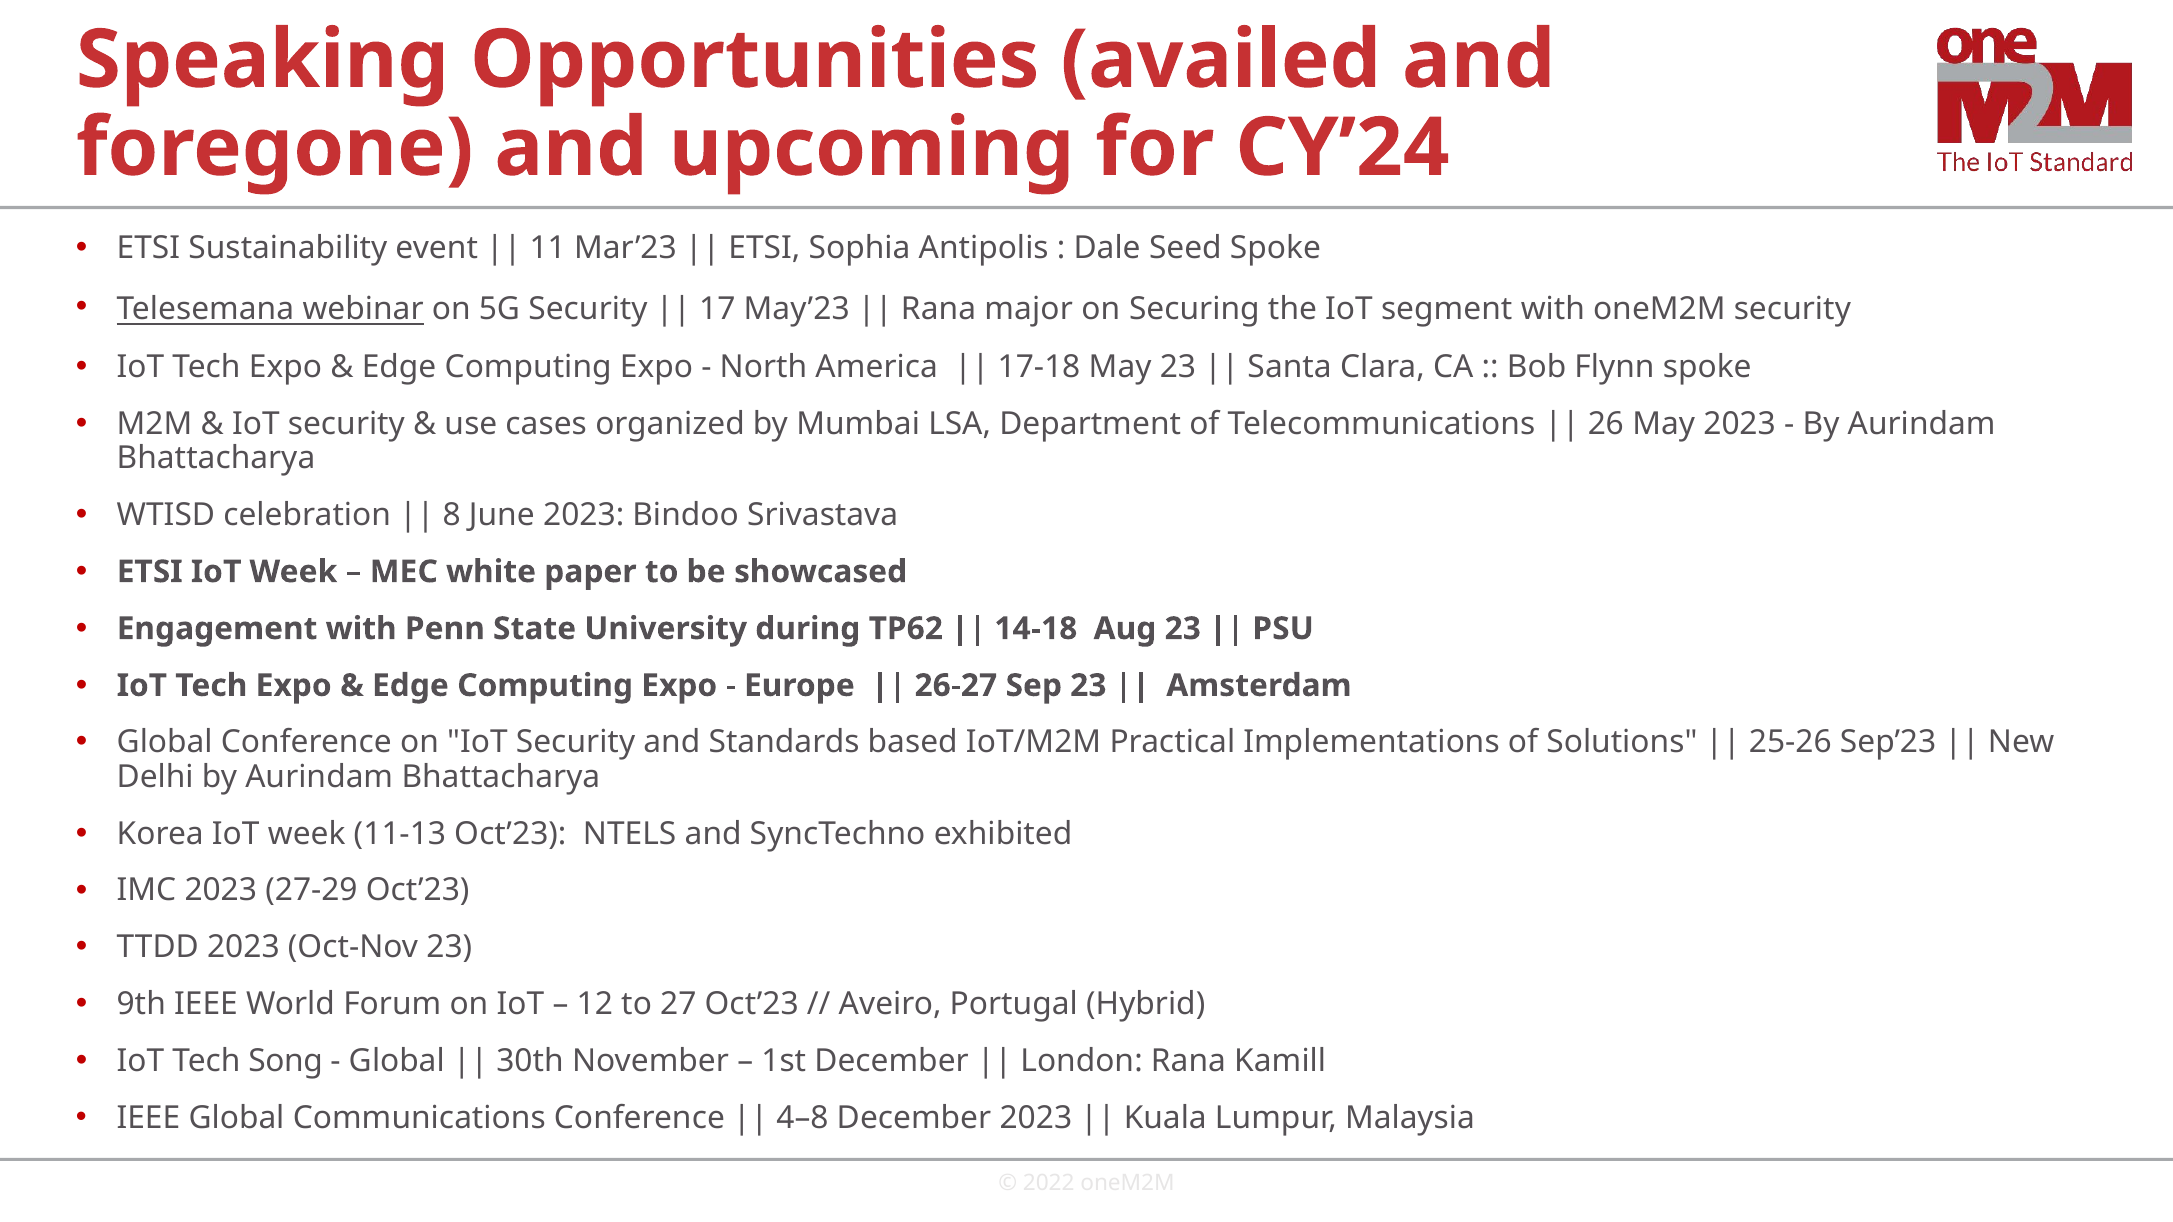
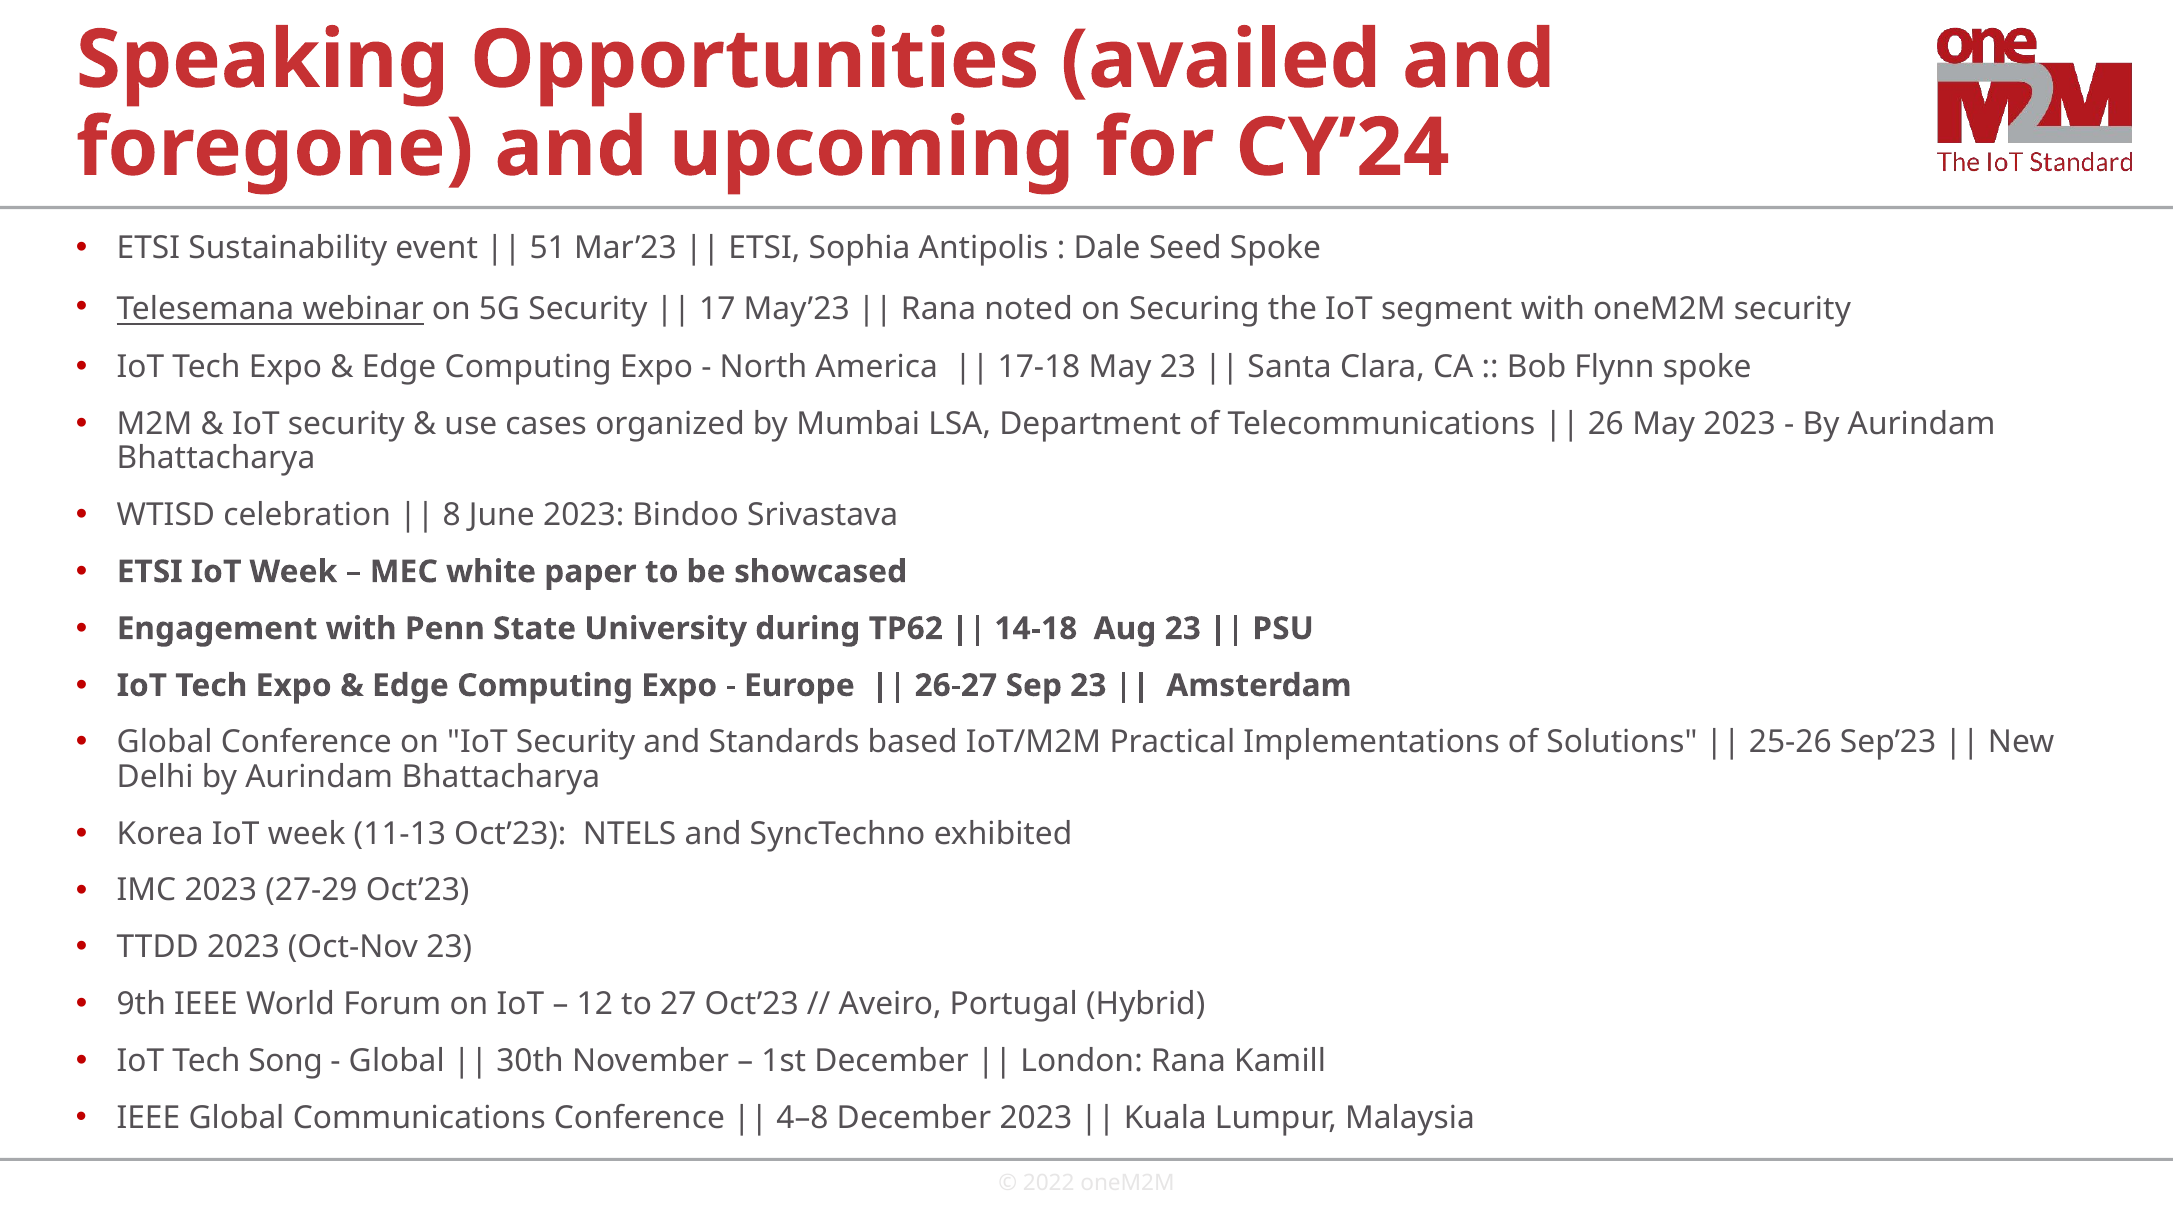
11: 11 -> 51
major: major -> noted
